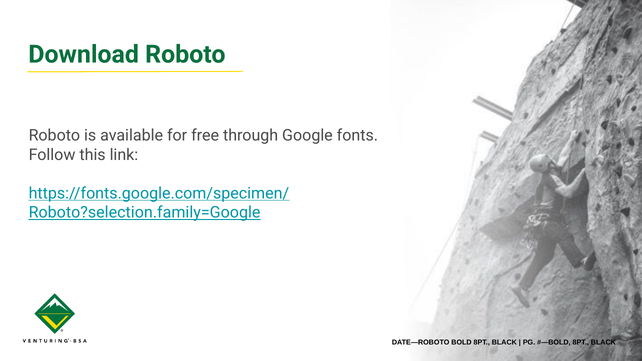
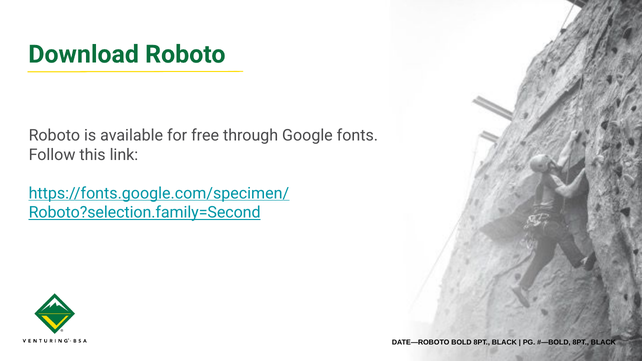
Roboto?selection.family=Google: Roboto?selection.family=Google -> Roboto?selection.family=Second
